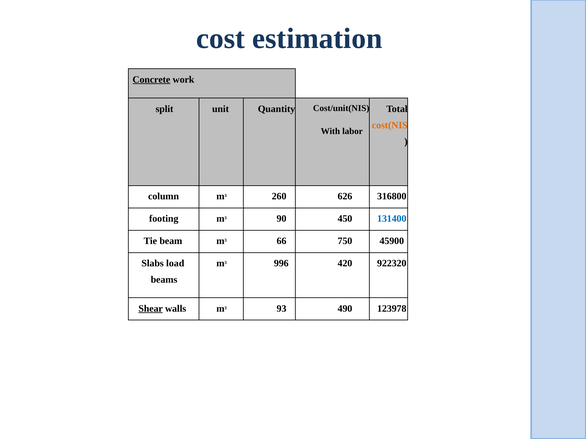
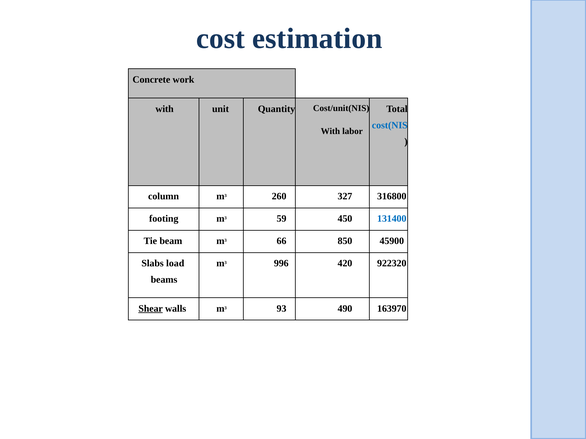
Concrete underline: present -> none
split at (165, 109): split -> with
cost(NIS colour: orange -> blue
626: 626 -> 327
90: 90 -> 59
750: 750 -> 850
123978: 123978 -> 163970
